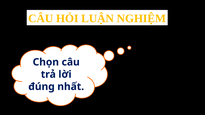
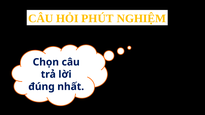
LUẬN: LUẬN -> PHÚT
